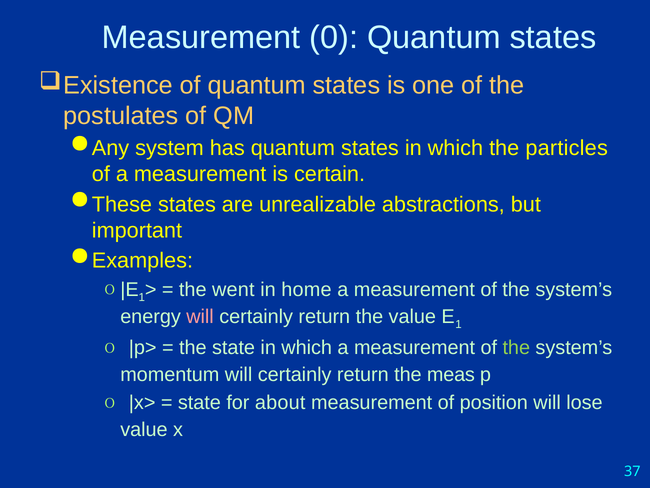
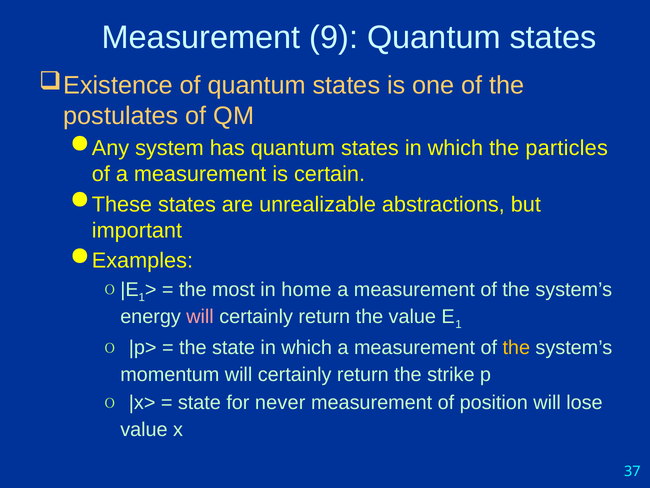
0: 0 -> 9
went: went -> most
the at (516, 347) colour: light green -> yellow
meas: meas -> strike
about: about -> never
